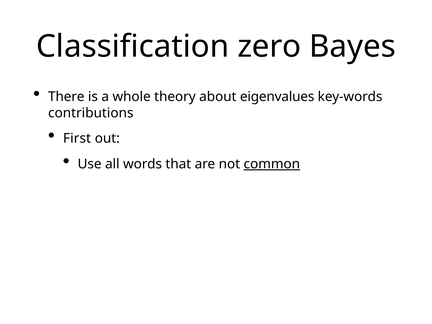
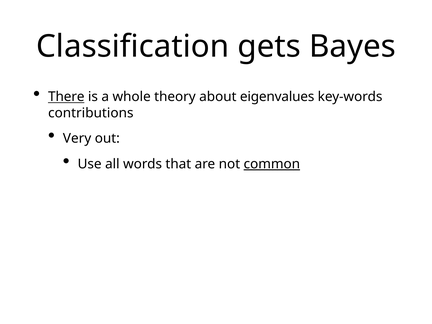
zero: zero -> gets
There underline: none -> present
First: First -> Very
